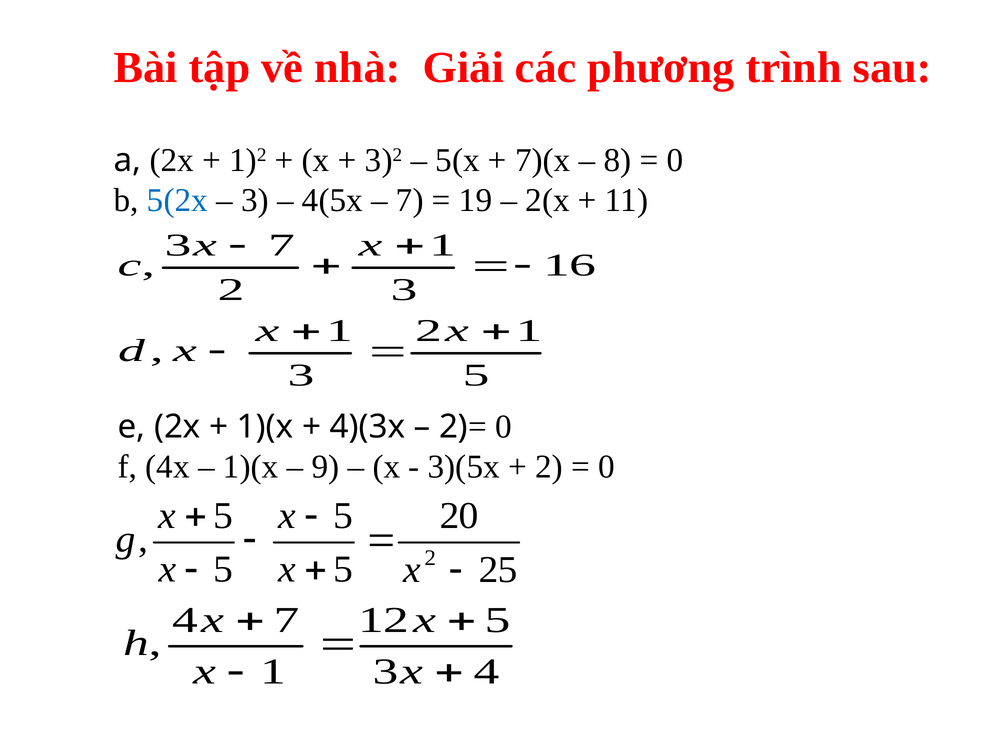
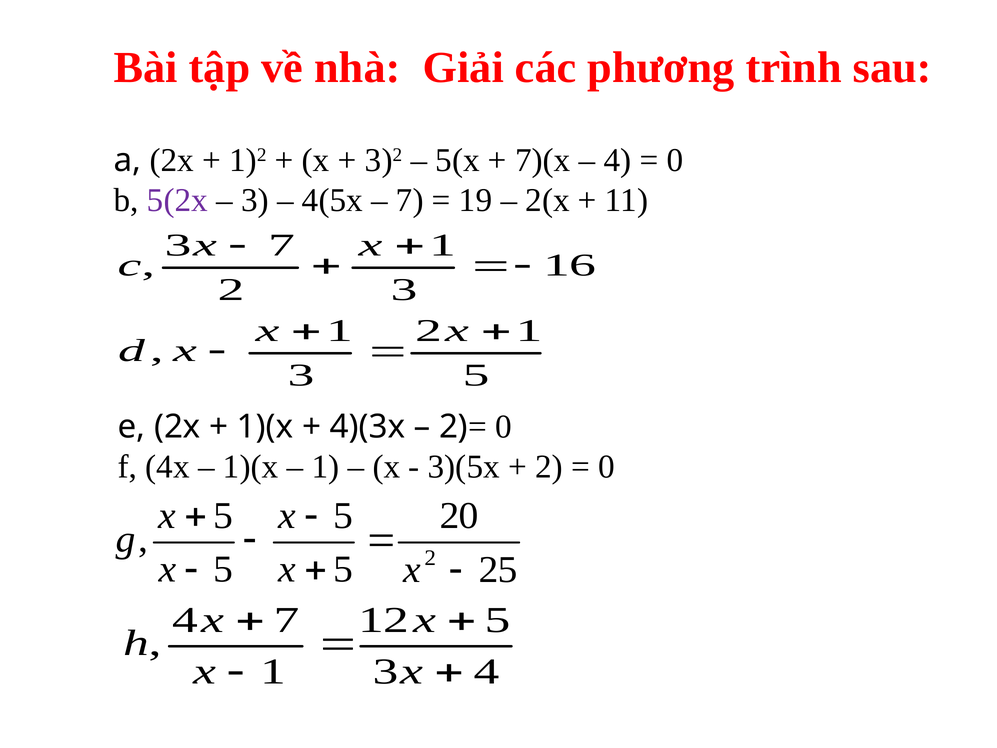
8 at (617, 160): 8 -> 4
5(2x colour: blue -> purple
9 at (325, 467): 9 -> 1
